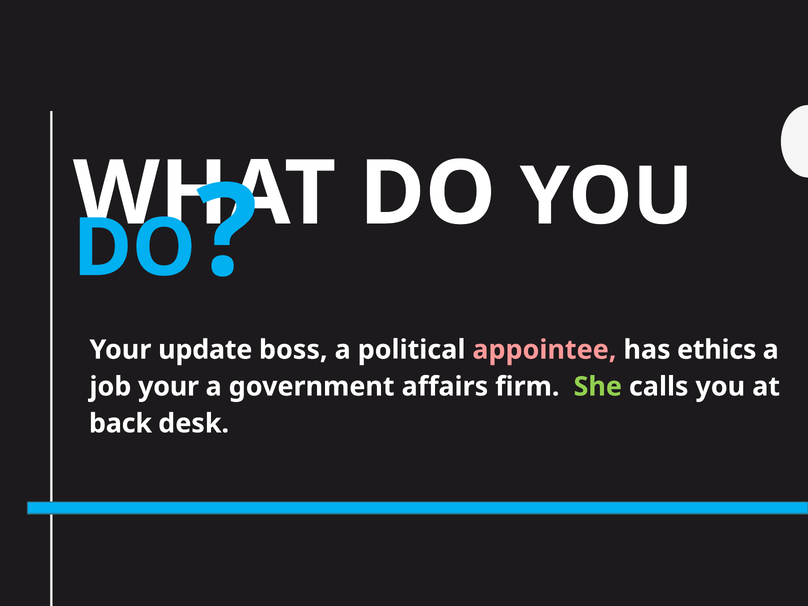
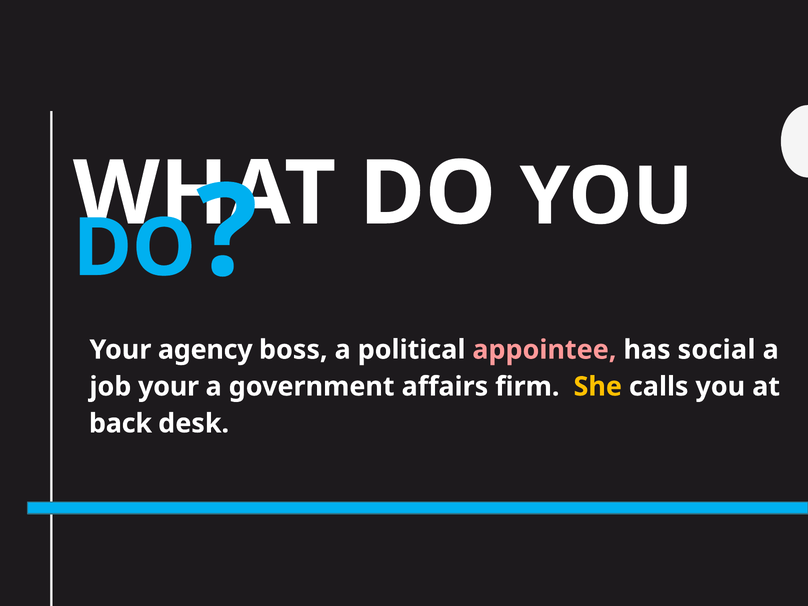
update: update -> agency
ethics: ethics -> social
She colour: light green -> yellow
